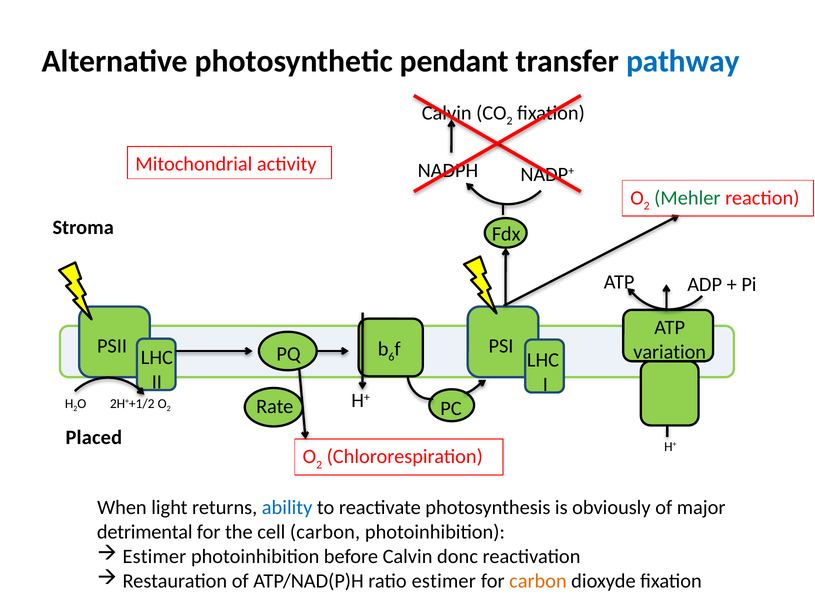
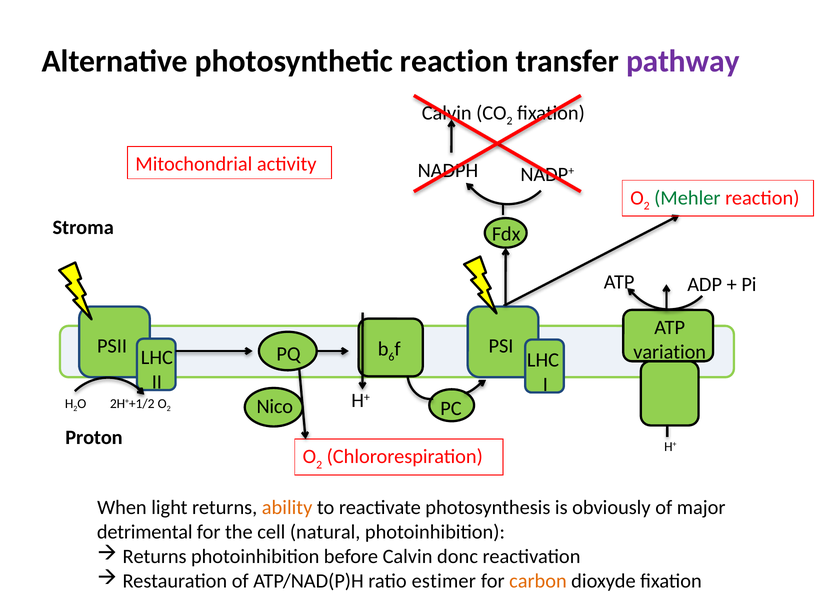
photosynthetic pendant: pendant -> reaction
pathway colour: blue -> purple
Rate: Rate -> Nico
Placed: Placed -> Proton
ability colour: blue -> orange
cell carbon: carbon -> natural
Estimer at (154, 557): Estimer -> Returns
